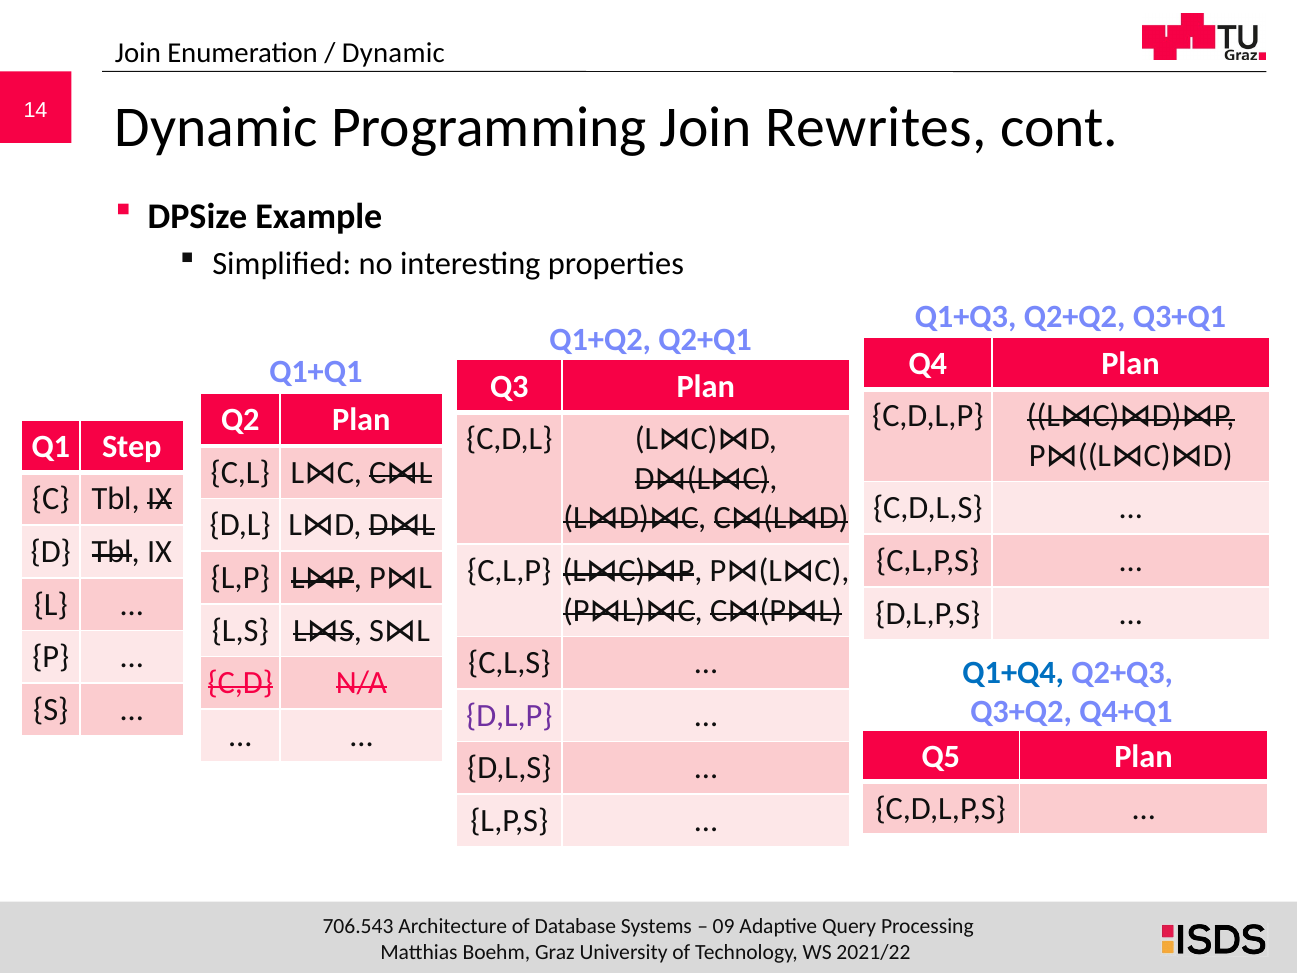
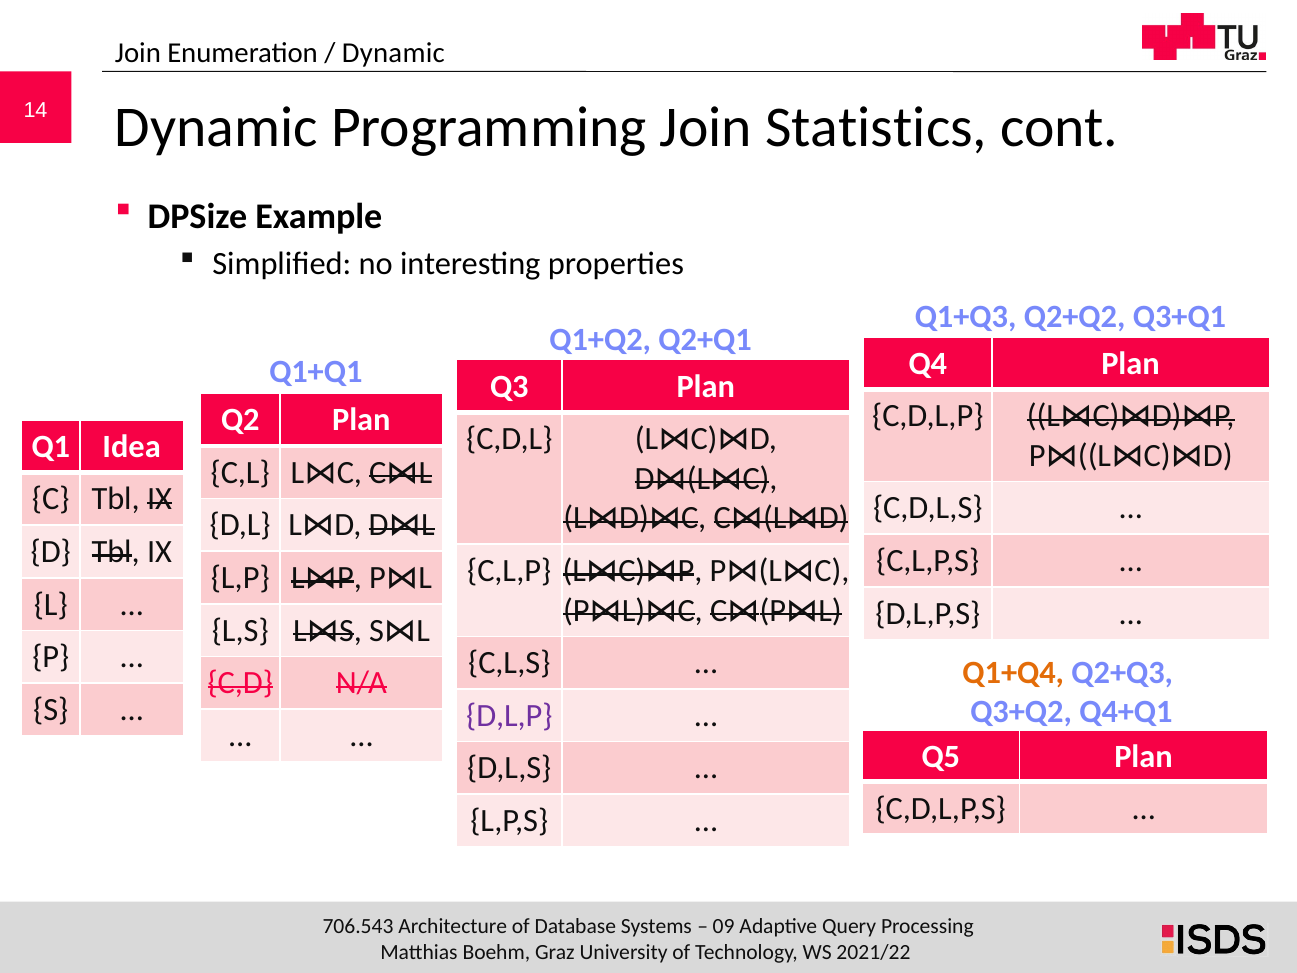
Rewrites: Rewrites -> Statistics
Step: Step -> Idea
Q1+Q4 colour: blue -> orange
